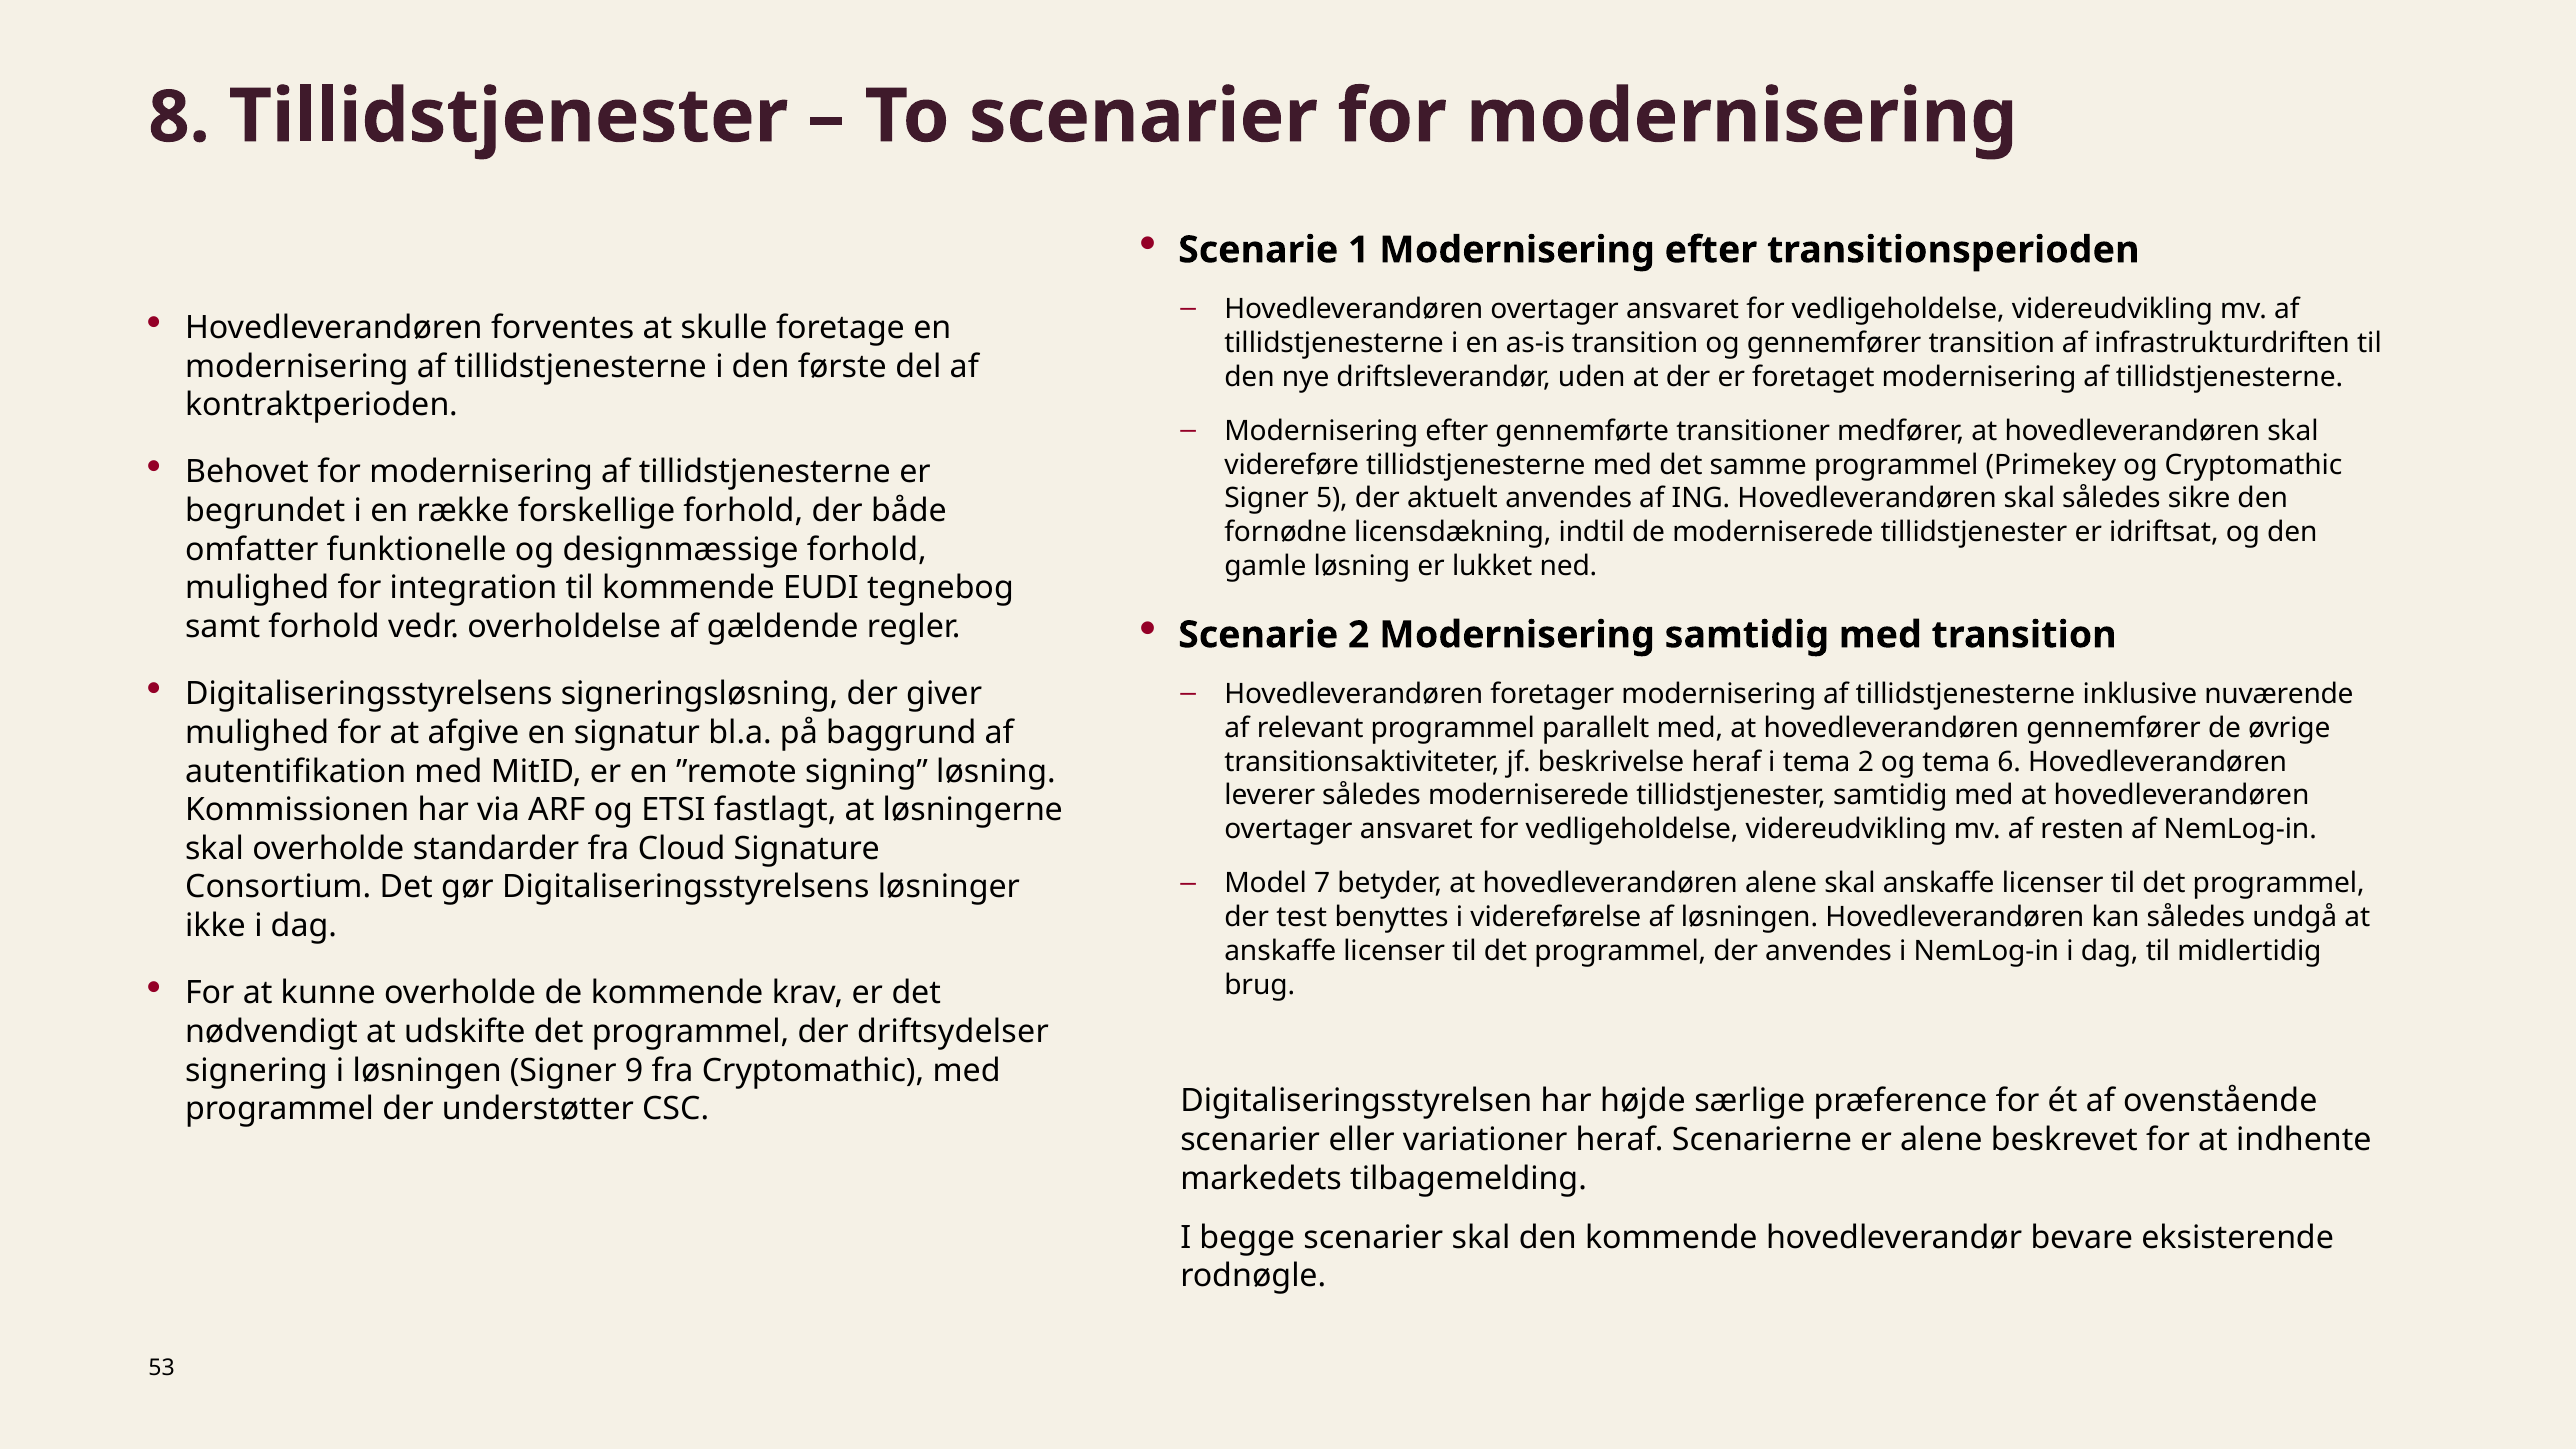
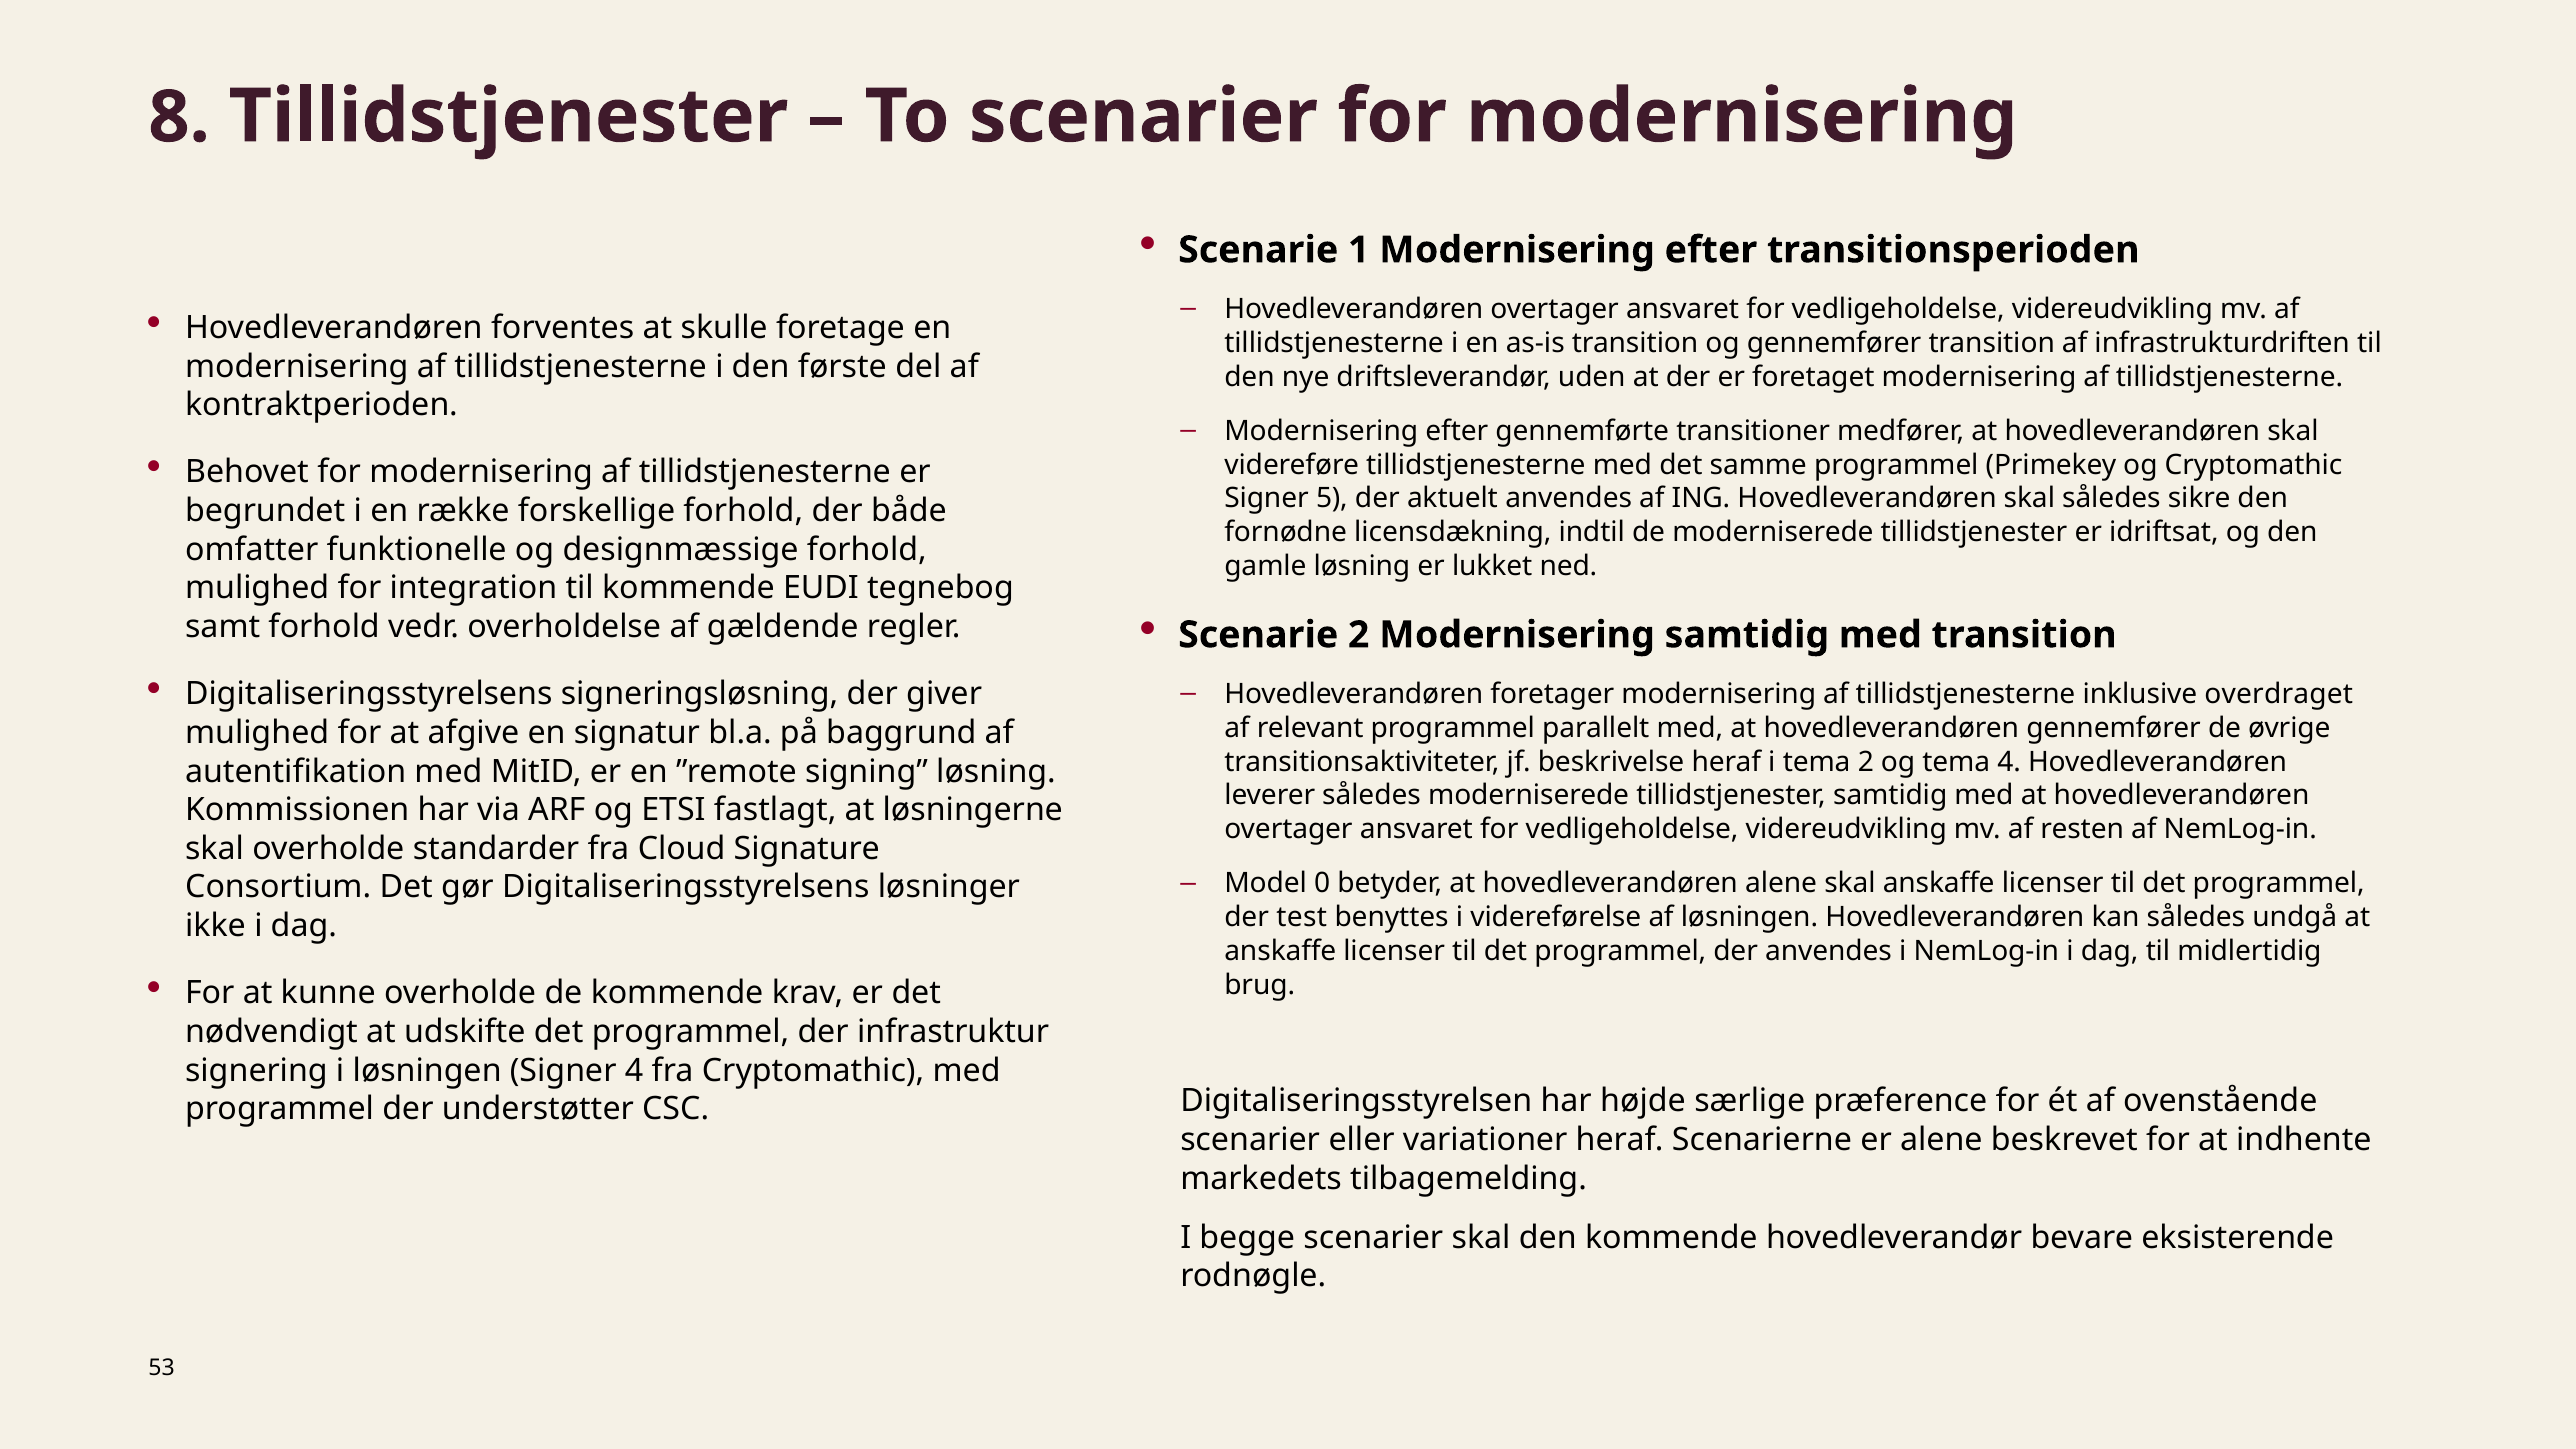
nuværende: nuværende -> overdraget
tema 6: 6 -> 4
7: 7 -> 0
driftsydelser: driftsydelser -> infrastruktur
Signer 9: 9 -> 4
